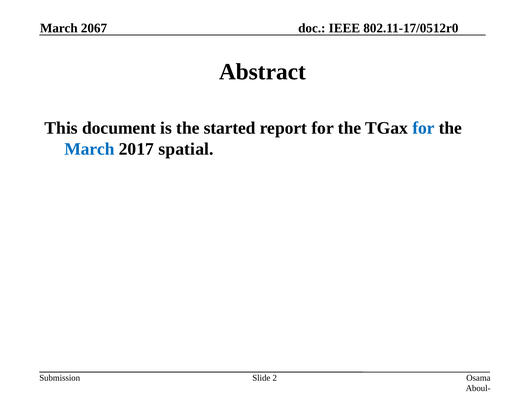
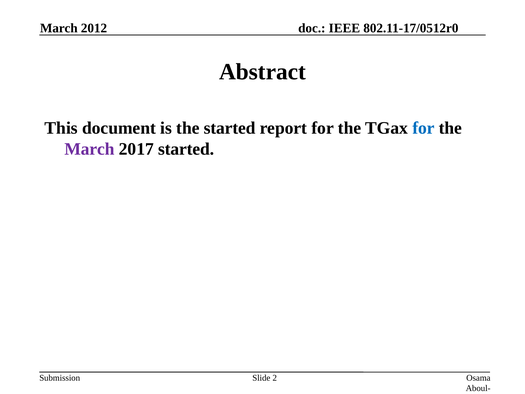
2067: 2067 -> 2012
March at (89, 149) colour: blue -> purple
2017 spatial: spatial -> started
